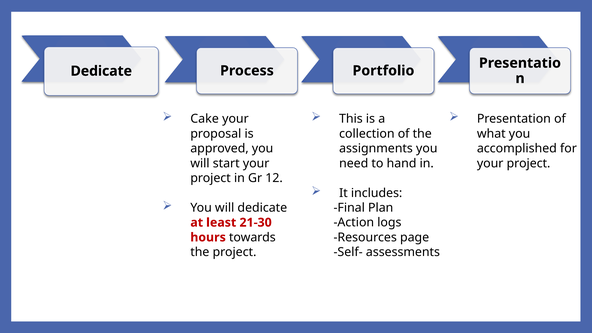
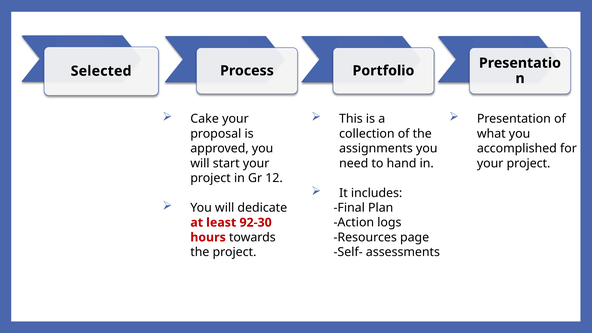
Dedicate at (101, 71): Dedicate -> Selected
21-30: 21-30 -> 92-30
